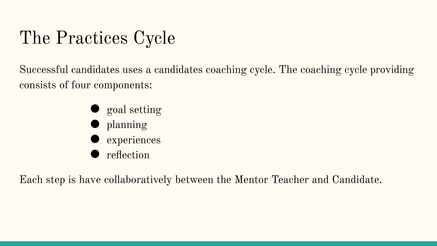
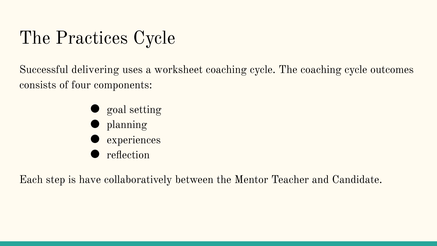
Successful candidates: candidates -> delivering
a candidates: candidates -> worksheet
providing: providing -> outcomes
